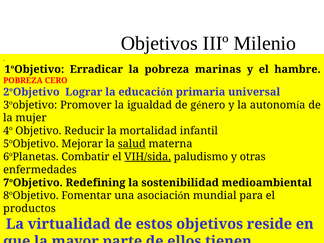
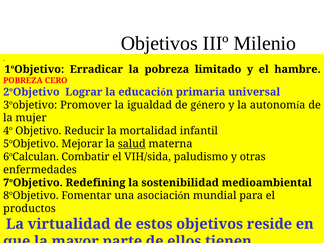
marinas: marinas -> limitado
Planetas: Planetas -> Calculan
VIH/sida underline: present -> none
